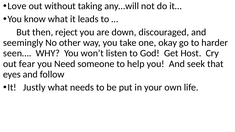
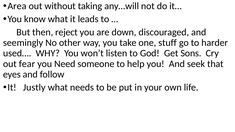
Love: Love -> Area
okay: okay -> stuff
seen…: seen… -> used…
Host: Host -> Sons
